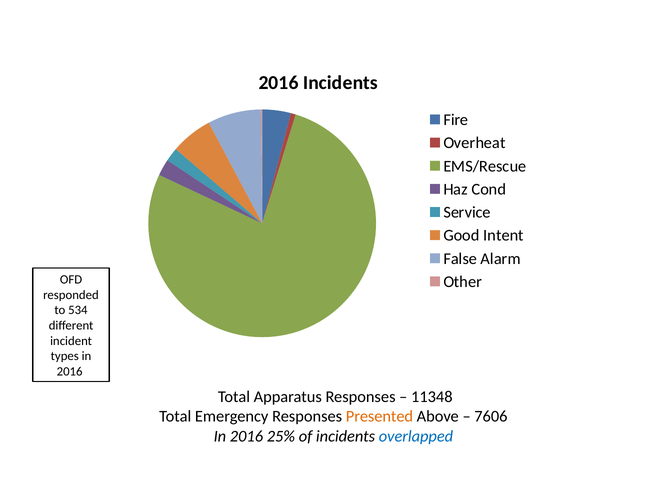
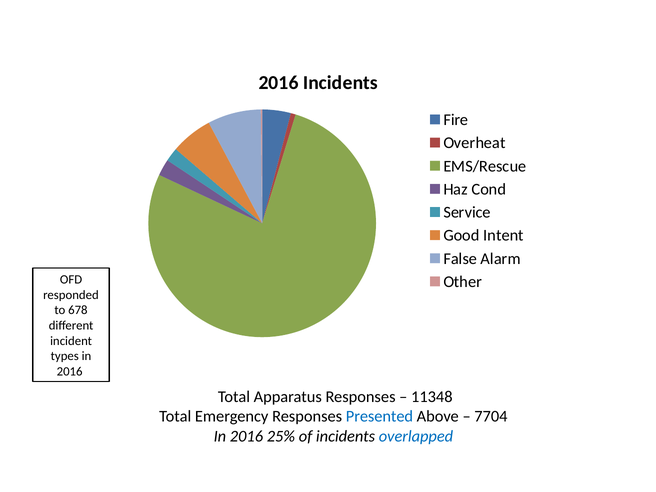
534: 534 -> 678
Presented colour: orange -> blue
7606: 7606 -> 7704
